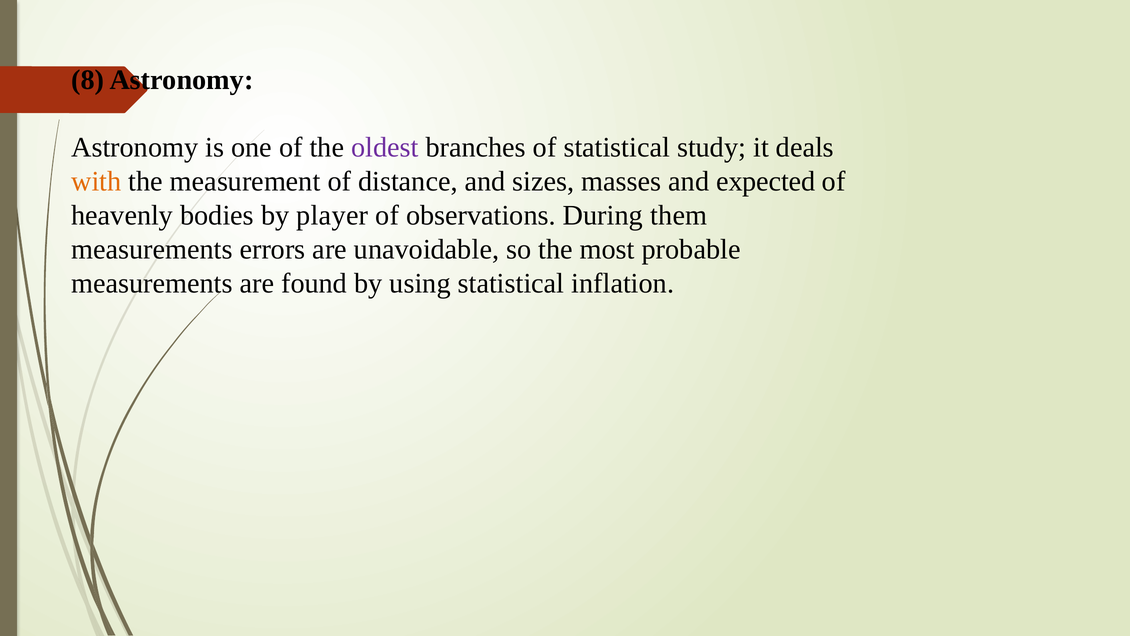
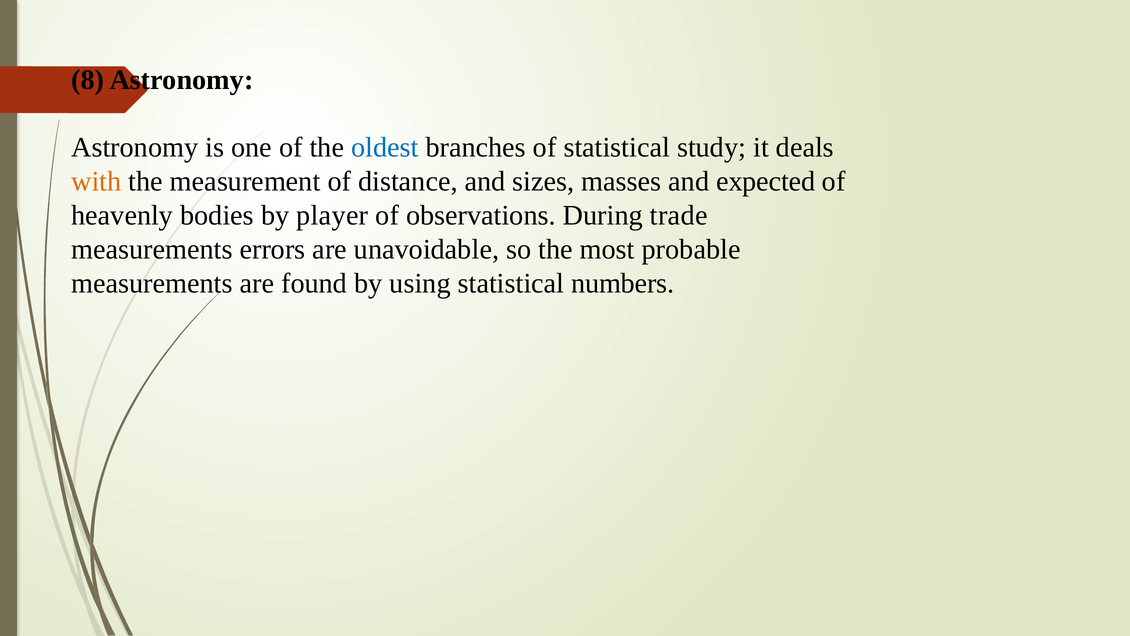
oldest colour: purple -> blue
them: them -> trade
inflation: inflation -> numbers
